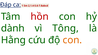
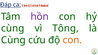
hồn colour: red -> purple
dành at (13, 28): dành -> cùng
Hằng at (13, 40): Hằng -> Cùng
